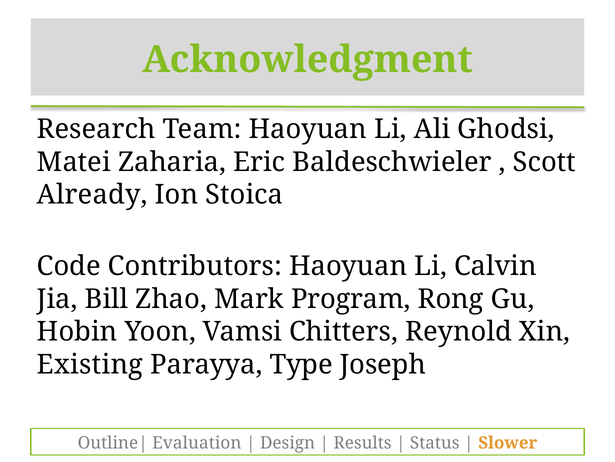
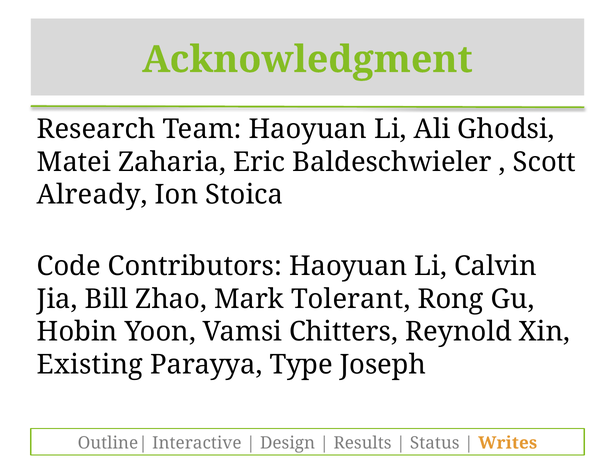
Program: Program -> Tolerant
Evaluation: Evaluation -> Interactive
Slower: Slower -> Writes
